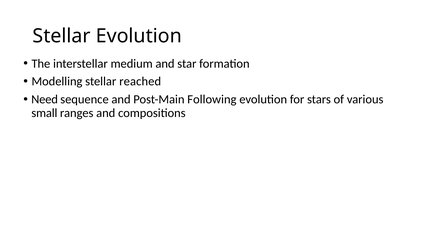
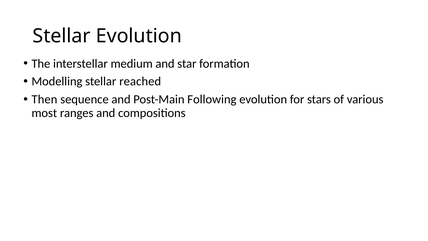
Need: Need -> Then
small: small -> most
